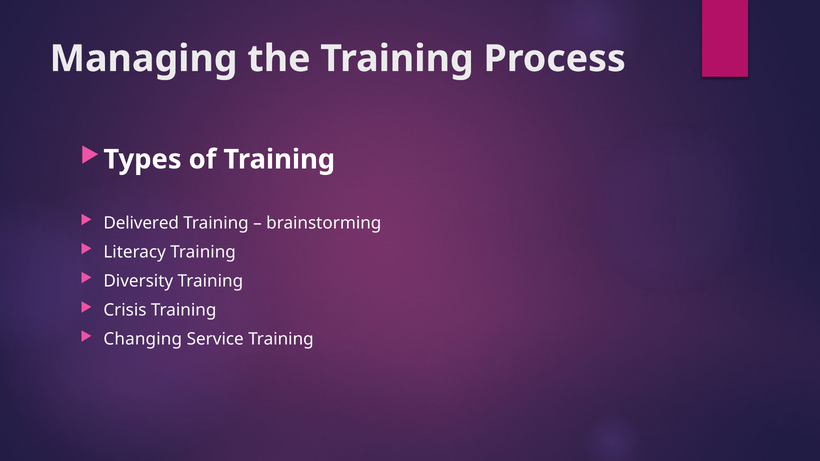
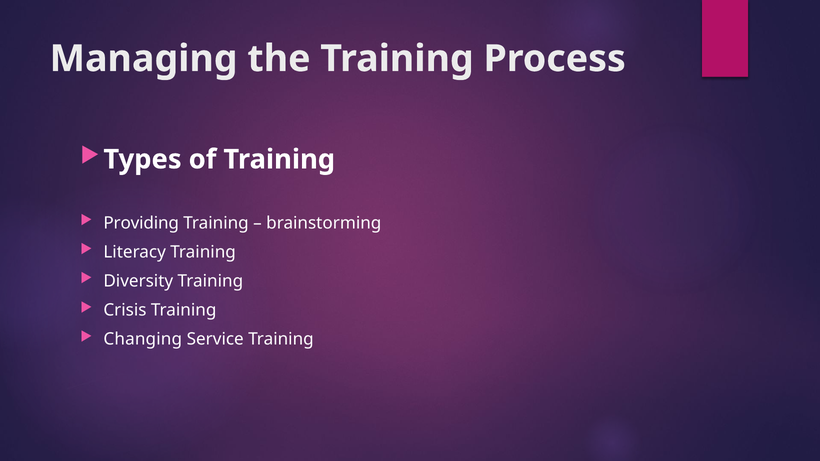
Delivered: Delivered -> Providing
